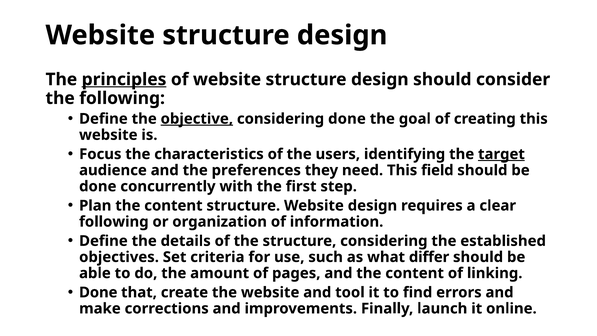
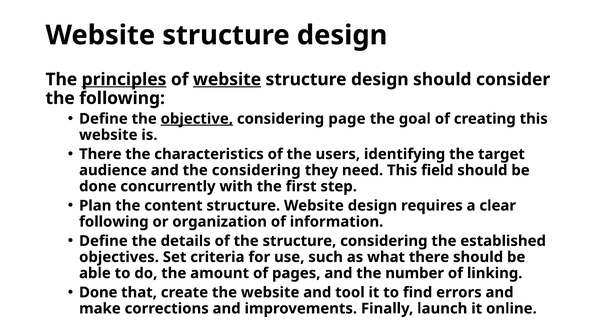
website at (227, 79) underline: none -> present
considering done: done -> page
Focus at (100, 154): Focus -> There
target underline: present -> none
the preferences: preferences -> considering
what differ: differ -> there
and the content: content -> number
